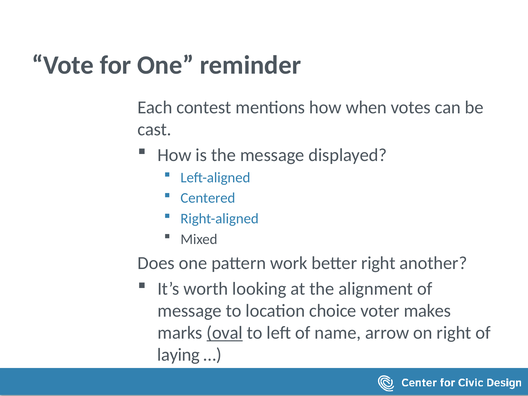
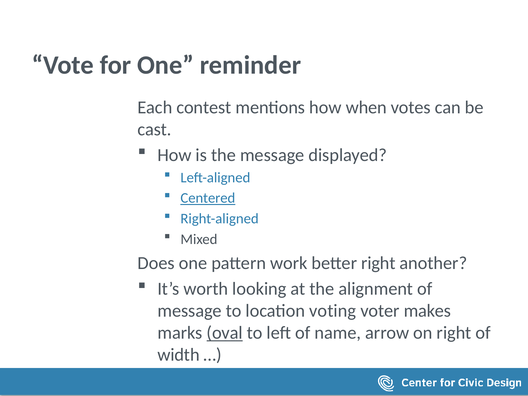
Centered underline: none -> present
choice: choice -> voting
laying: laying -> width
